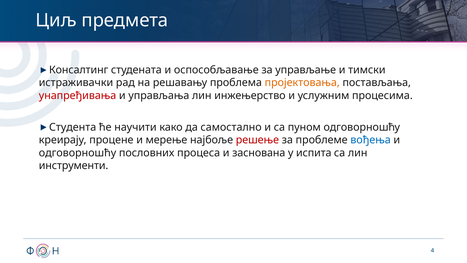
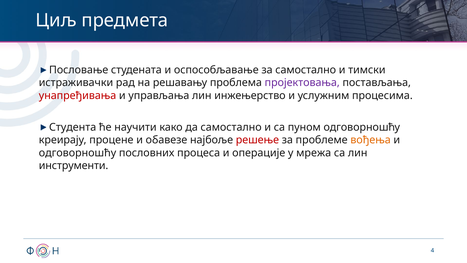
Консалтинг: Консалтинг -> Пословање
за управљање: управљање -> самостално
пројектовања colour: orange -> purple
мерење: мерење -> обавезе
вођења colour: blue -> orange
заснована: заснована -> операције
испита: испита -> мрежа
